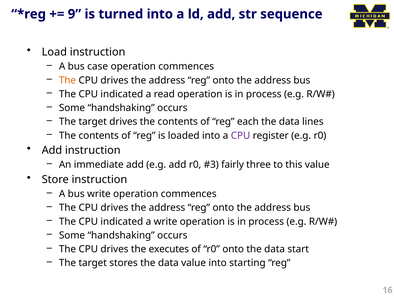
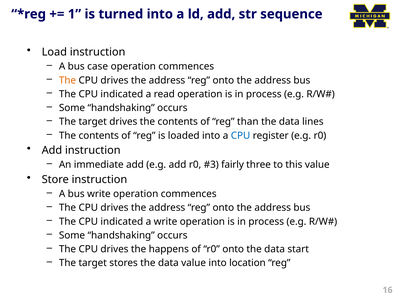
9: 9 -> 1
each: each -> than
CPU at (241, 135) colour: purple -> blue
executes: executes -> happens
starting: starting -> location
